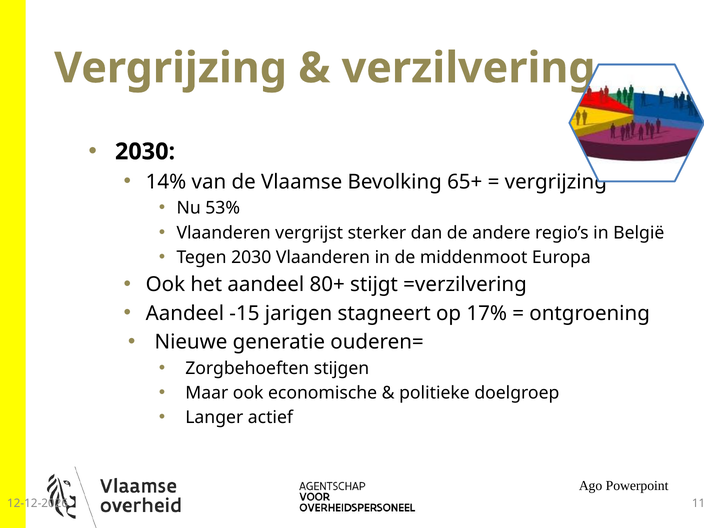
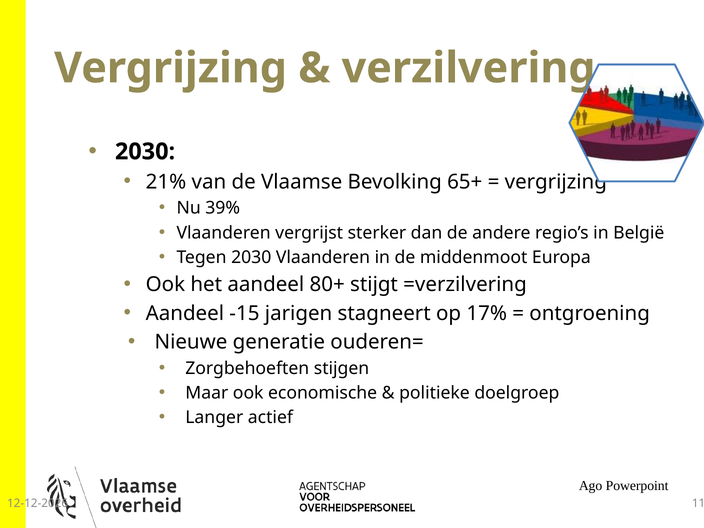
14%: 14% -> 21%
53%: 53% -> 39%
